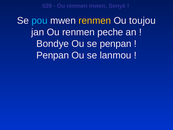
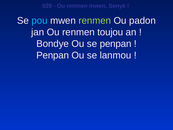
renmen at (95, 21) colour: yellow -> light green
toujou: toujou -> padon
peche: peche -> toujou
